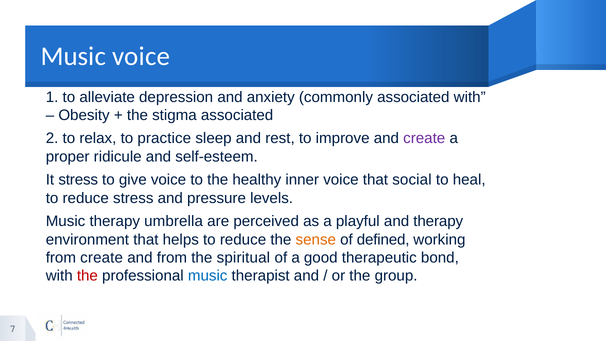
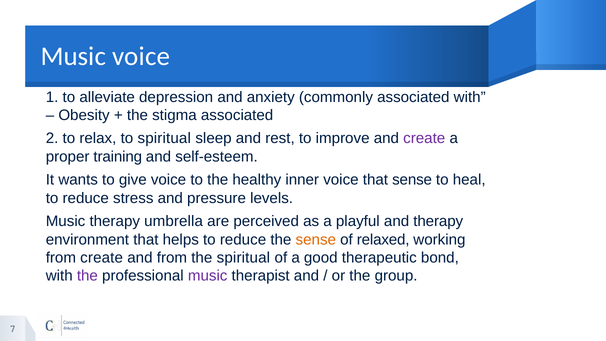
to practice: practice -> spiritual
ridicule: ridicule -> training
It stress: stress -> wants
that social: social -> sense
defined: defined -> relaxed
the at (87, 276) colour: red -> purple
music at (208, 276) colour: blue -> purple
